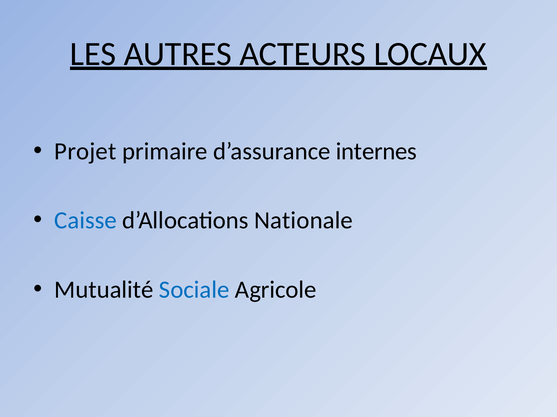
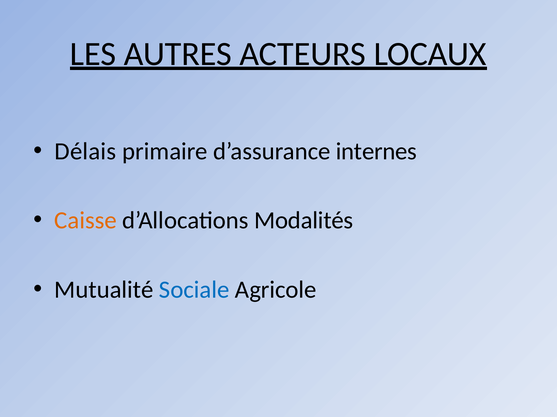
Projet: Projet -> Délais
Caisse colour: blue -> orange
Nationale: Nationale -> Modalités
